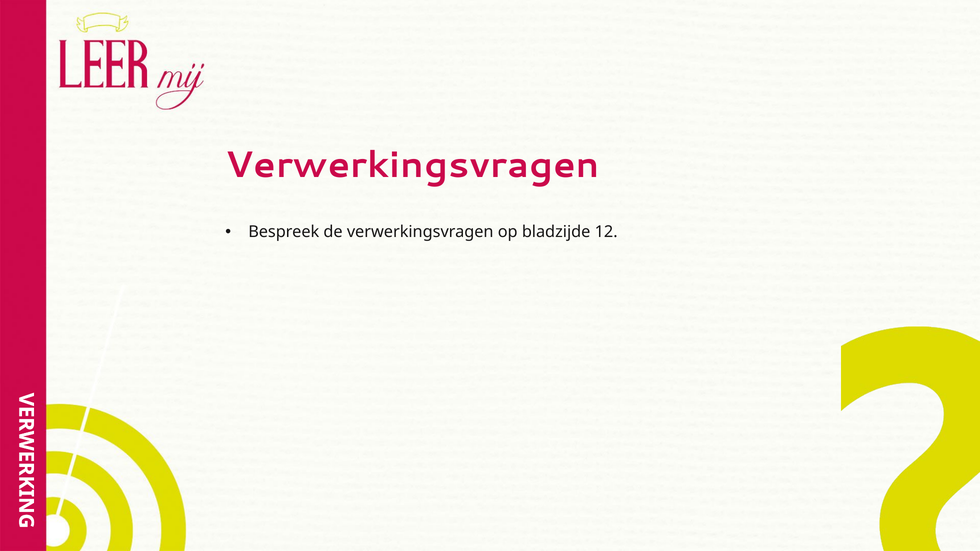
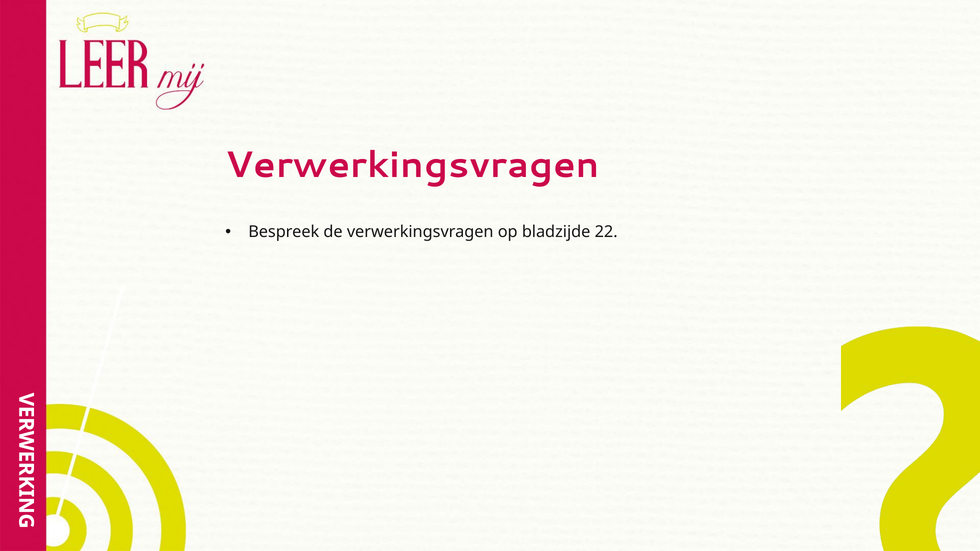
12: 12 -> 22
